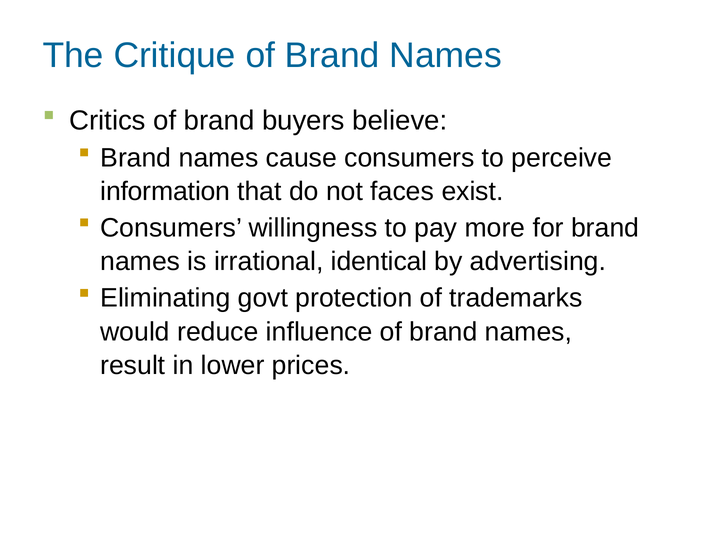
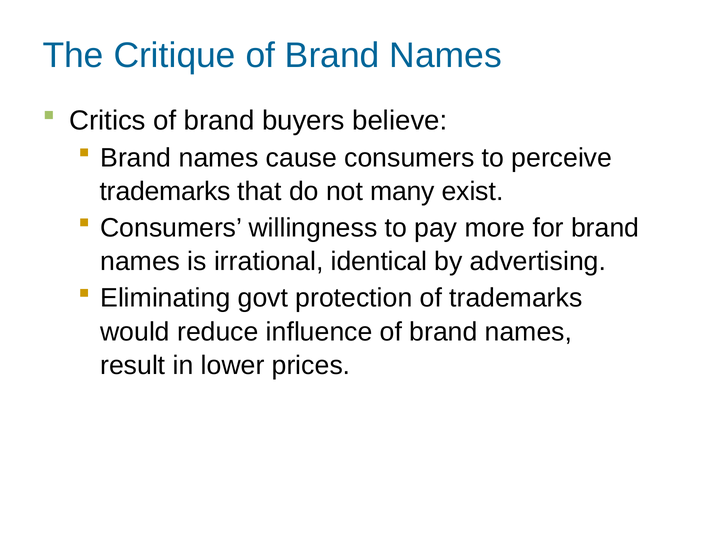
information at (165, 191): information -> trademarks
faces: faces -> many
